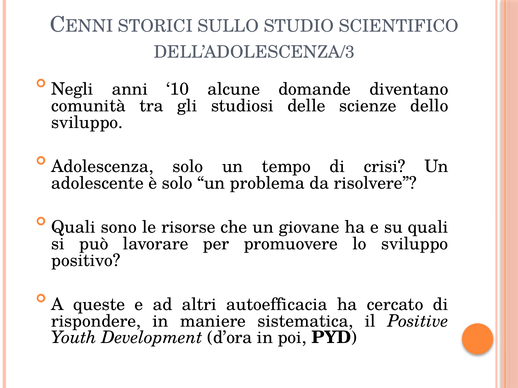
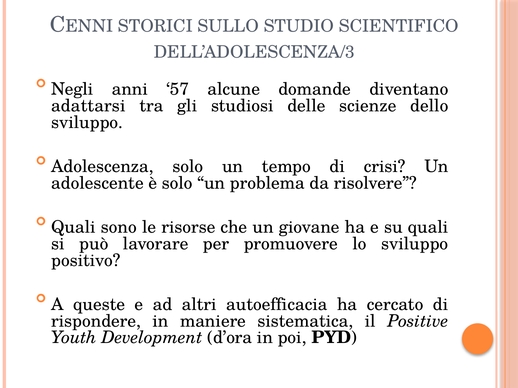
10: 10 -> 57
comunità: comunità -> adattarsi
